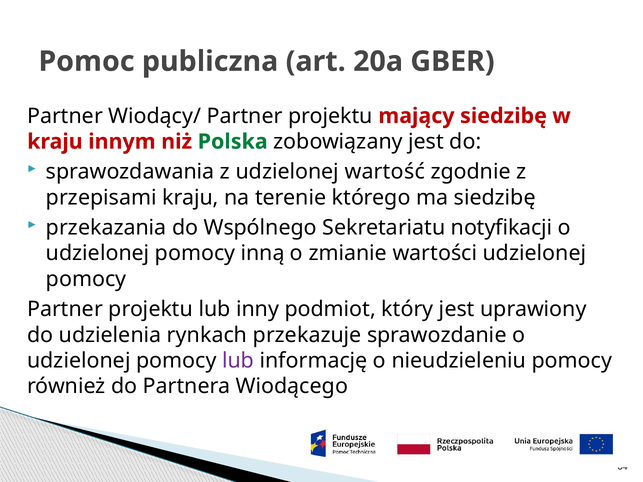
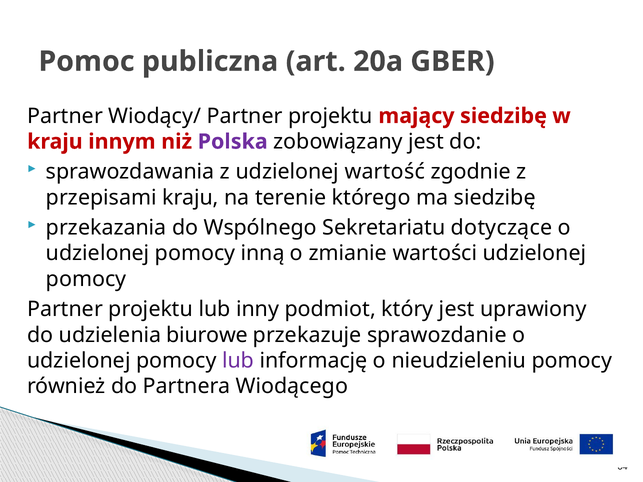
Polska colour: green -> purple
notyfikacji: notyfikacji -> dotyczące
rynkach: rynkach -> biurowe
